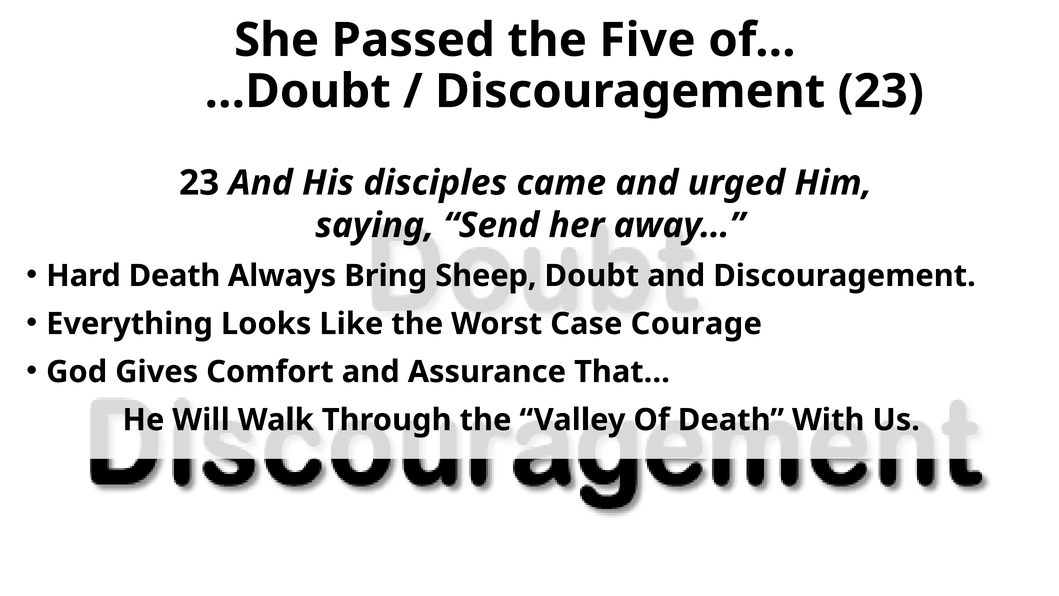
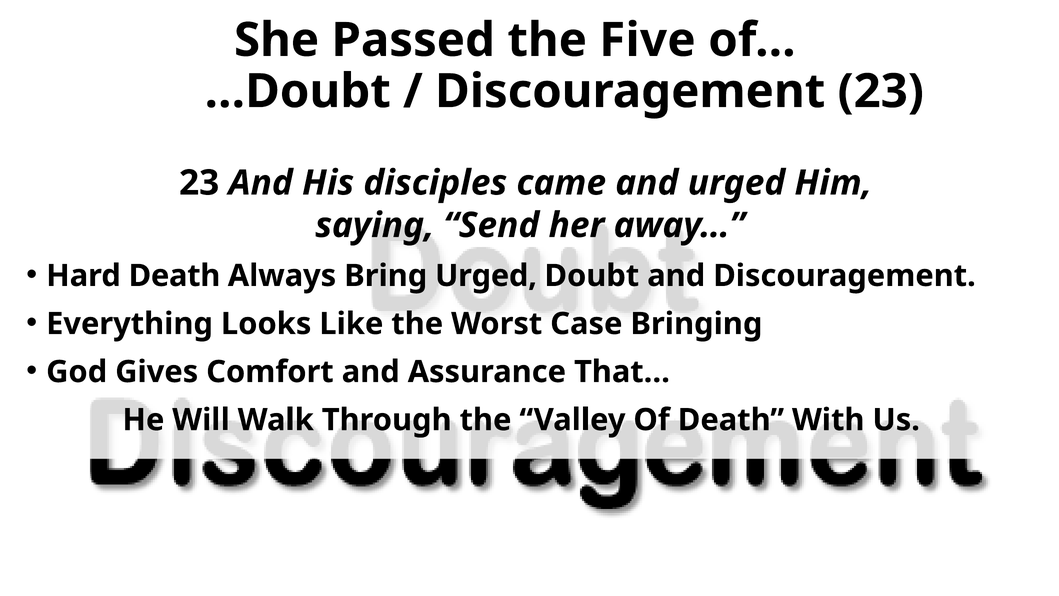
Bring Sheep: Sheep -> Urged
Courage: Courage -> Bringing
